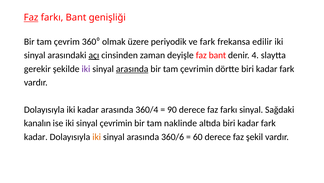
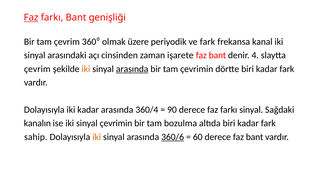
edilir: edilir -> kanal
açı underline: present -> none
deyişle: deyişle -> işarete
gerekir at (37, 69): gerekir -> çevrim
iki at (86, 69) colour: purple -> orange
naklinde: naklinde -> bozulma
kadar at (36, 136): kadar -> sahip
360/6 underline: none -> present
derece faz şekil: şekil -> bant
